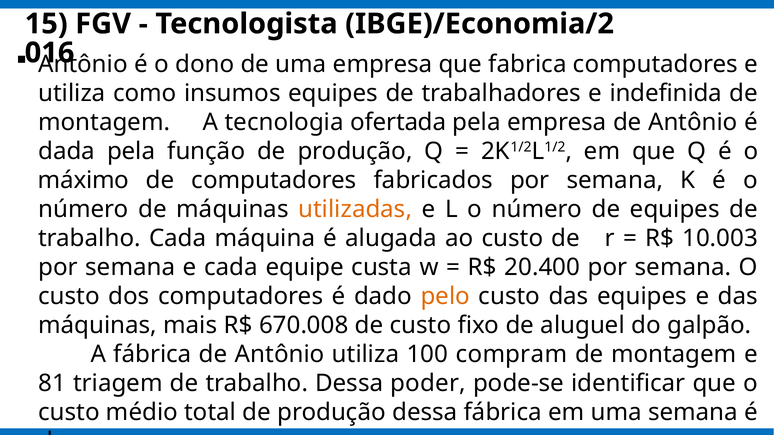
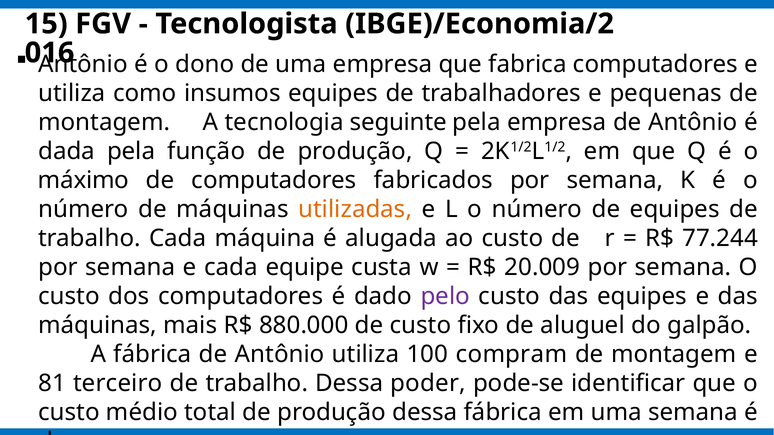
indefinida: indefinida -> pequenas
ofertada: ofertada -> seguinte
10.003: 10.003 -> 77.244
20.400: 20.400 -> 20.009
pelo colour: orange -> purple
670.008: 670.008 -> 880.000
triagem: triagem -> terceiro
